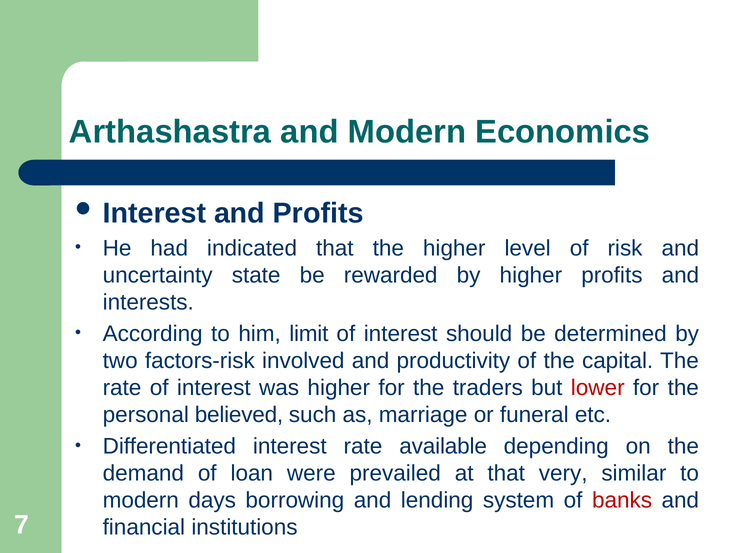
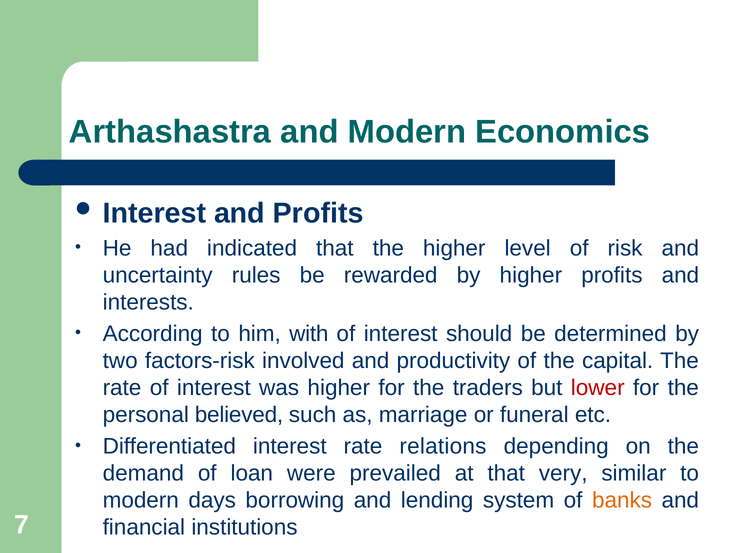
state: state -> rules
limit: limit -> with
available: available -> relations
banks colour: red -> orange
